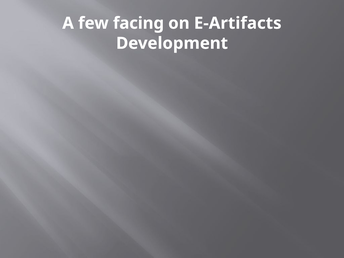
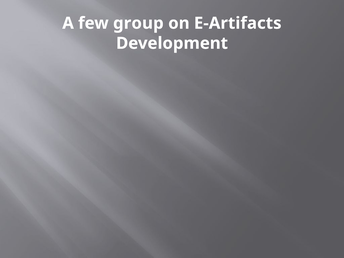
facing: facing -> group
